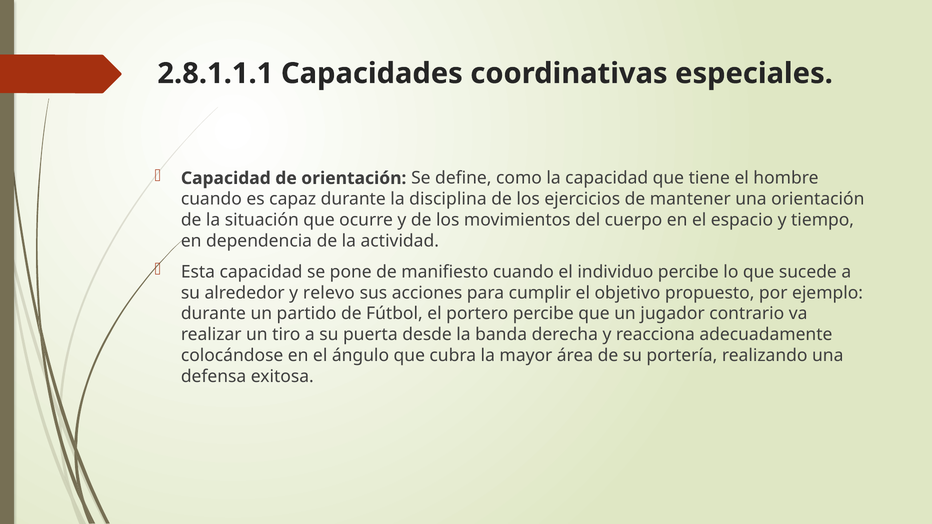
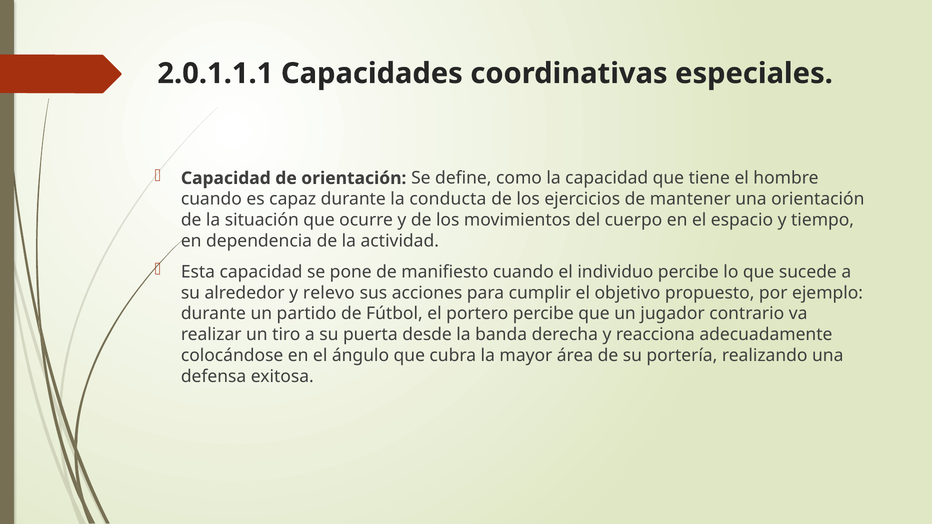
2.8.1.1.1: 2.8.1.1.1 -> 2.0.1.1.1
disciplina: disciplina -> conducta
